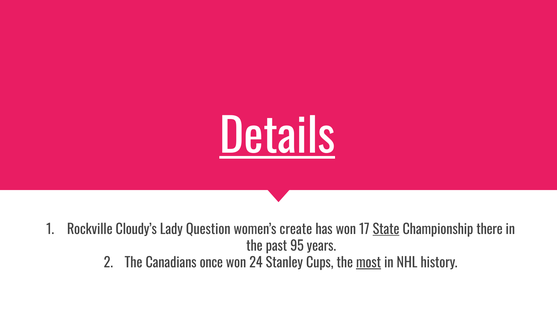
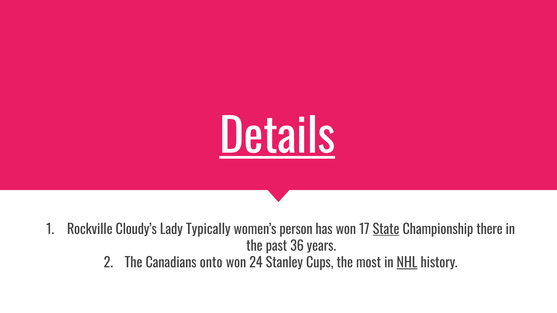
Question: Question -> Typically
create: create -> person
95: 95 -> 36
once: once -> onto
most underline: present -> none
NHL underline: none -> present
